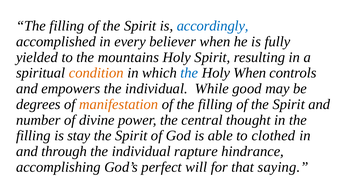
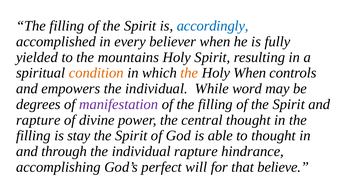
the at (189, 73) colour: blue -> orange
good: good -> word
manifestation colour: orange -> purple
number at (38, 120): number -> rapture
to clothed: clothed -> thought
saying: saying -> believe
